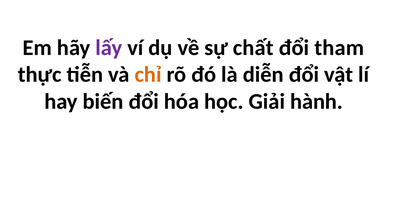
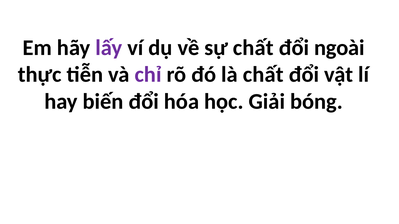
tham: tham -> ngoài
chỉ colour: orange -> purple
là diễn: diễn -> chất
hành: hành -> bóng
